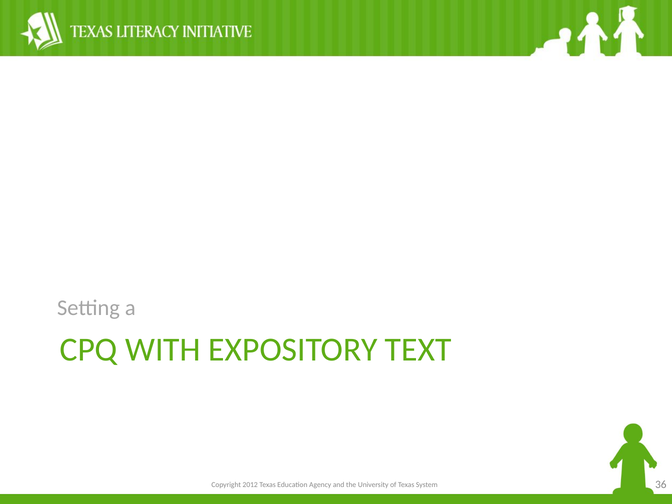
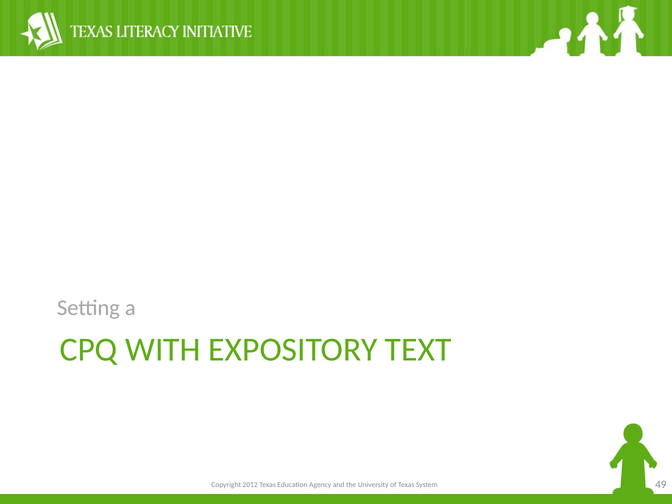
36: 36 -> 49
